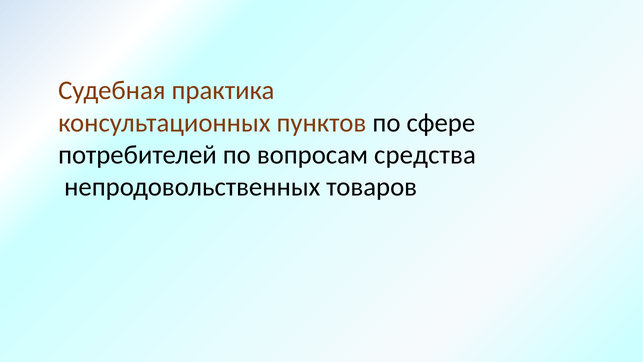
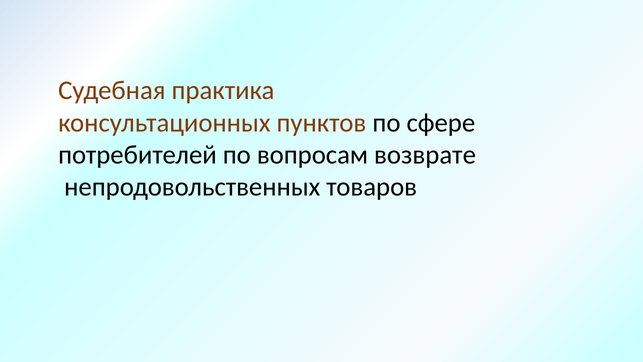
средства: средства -> возврате
